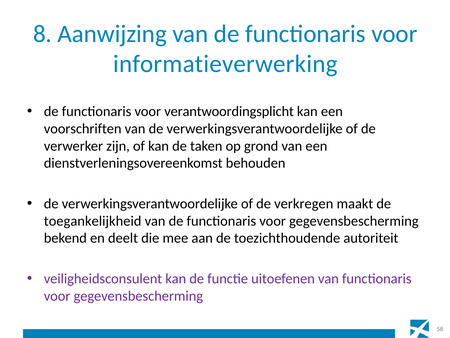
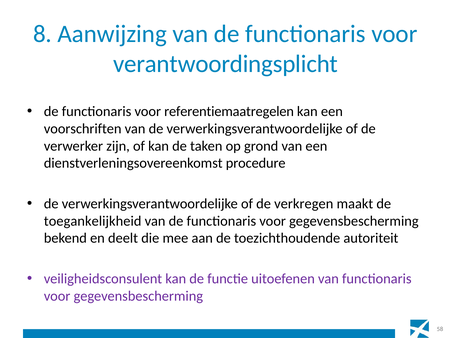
informatieverwerking: informatieverwerking -> verantwoordingsplicht
verantwoordingsplicht: verantwoordingsplicht -> referentiemaatregelen
behouden: behouden -> procedure
